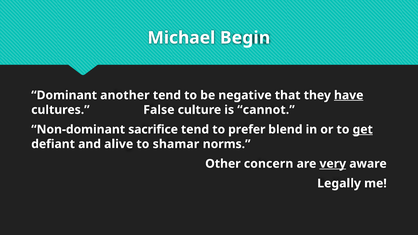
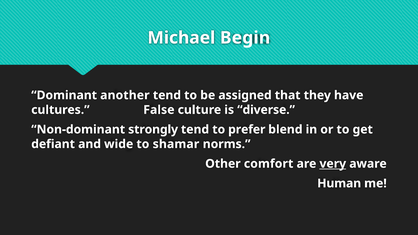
negative: negative -> assigned
have underline: present -> none
cannot: cannot -> diverse
sacrifice: sacrifice -> strongly
get underline: present -> none
alive: alive -> wide
concern: concern -> comfort
Legally: Legally -> Human
